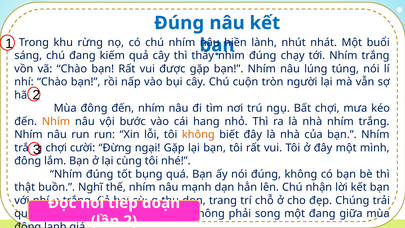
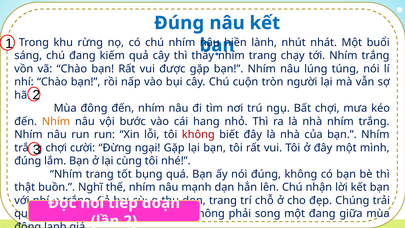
đúng at (263, 56): đúng -> trang
không at (198, 135) colour: orange -> red
đông at (28, 161): đông -> đúng
đúng at (100, 174): đúng -> trang
